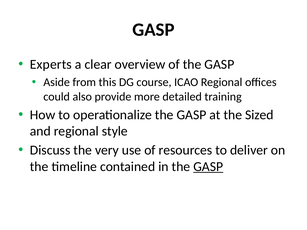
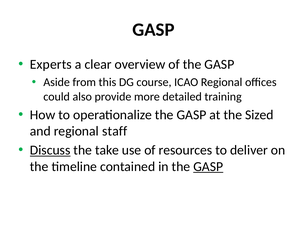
style: style -> staff
Discuss underline: none -> present
very: very -> take
